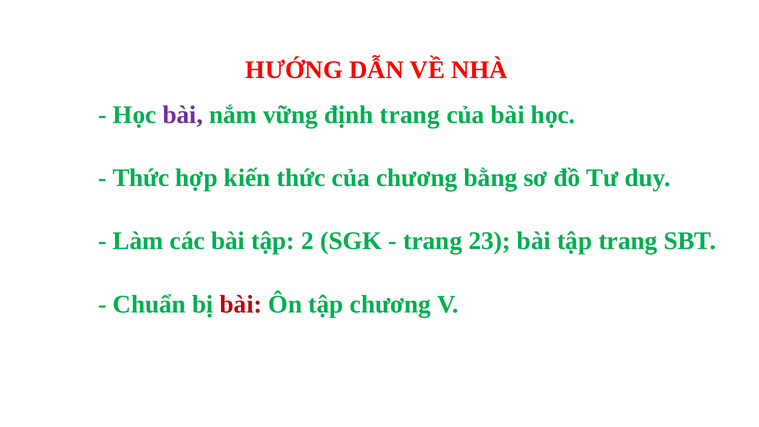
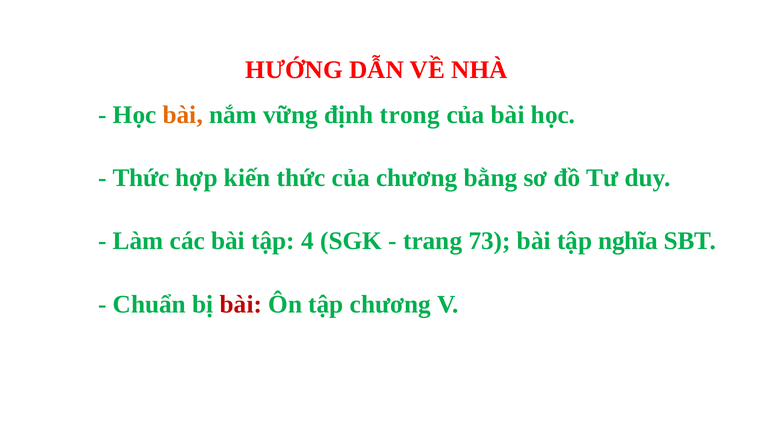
bài at (183, 115) colour: purple -> orange
định trang: trang -> trong
2: 2 -> 4
23: 23 -> 73
tập trang: trang -> nghĩa
